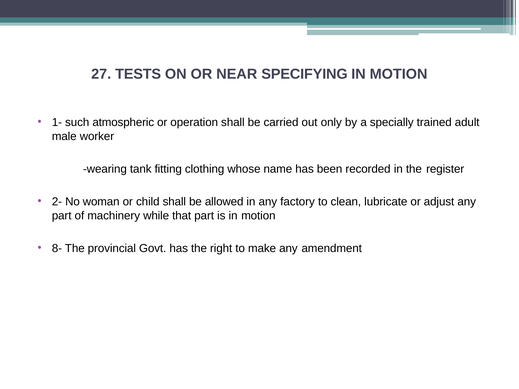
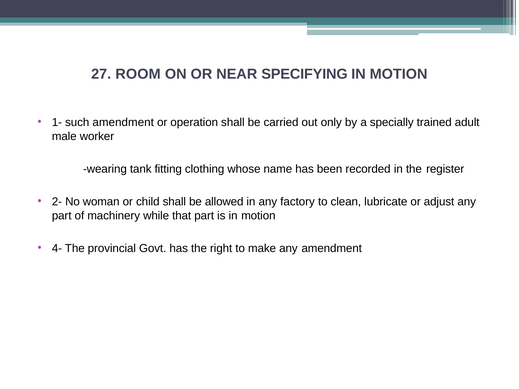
TESTS: TESTS -> ROOM
such atmospheric: atmospheric -> amendment
8-: 8- -> 4-
